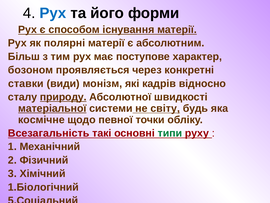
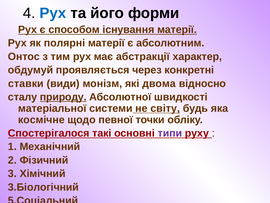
Більш: Більш -> Онтос
поступове: поступове -> абстракції
бозоном: бозоном -> обдумуй
кадрів: кадрів -> двома
матеріальної underline: present -> none
Всезагальність: Всезагальність -> Спостерігалося
типи colour: green -> purple
1.Біологічний: 1.Біологічний -> 3.Біологічний
